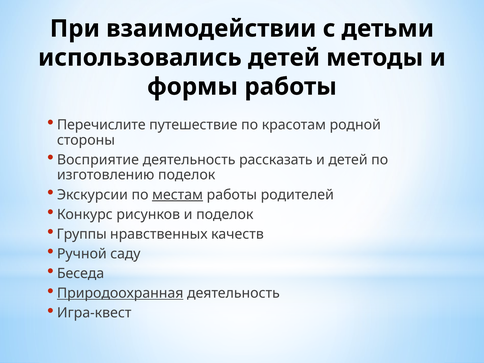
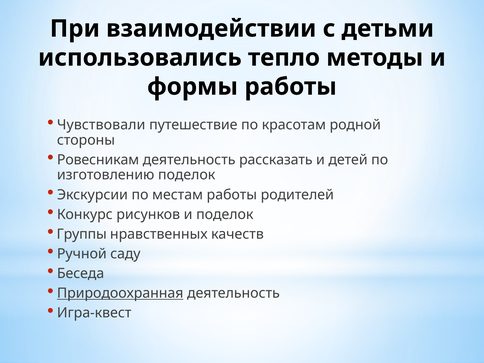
использовались детей: детей -> тепло
Перечислите: Перечислите -> Чувствовали
Восприятие: Восприятие -> Ровесникам
местам underline: present -> none
